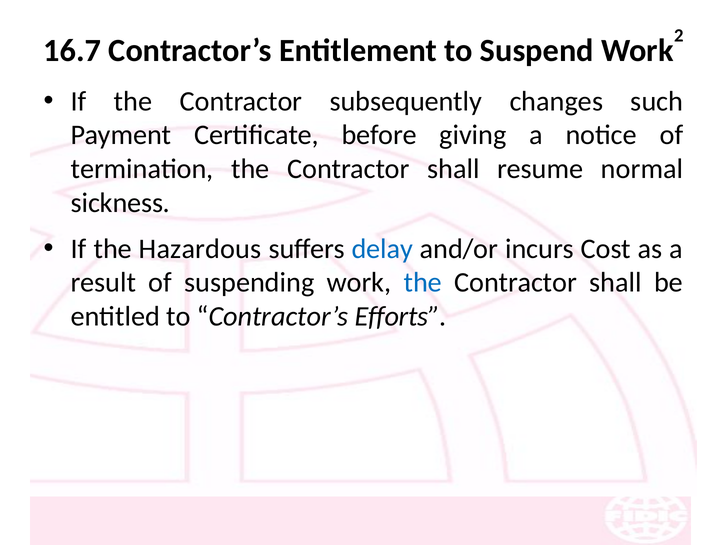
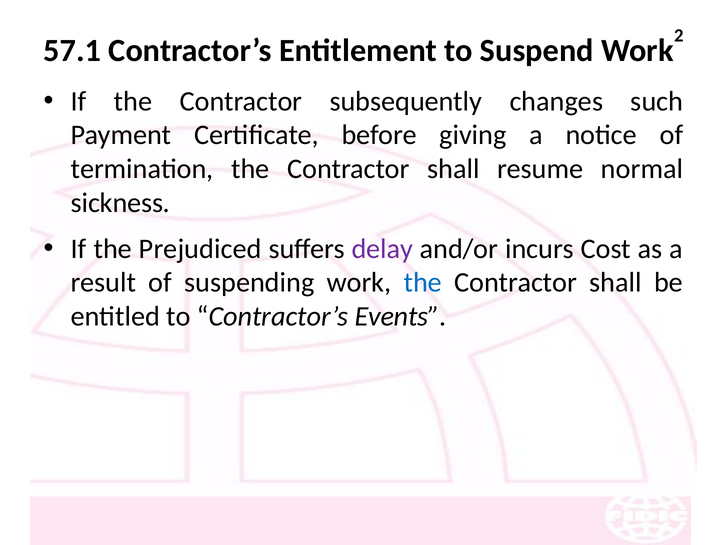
16.7: 16.7 -> 57.1
Hazardous: Hazardous -> Prejudiced
delay colour: blue -> purple
Efforts: Efforts -> Events
